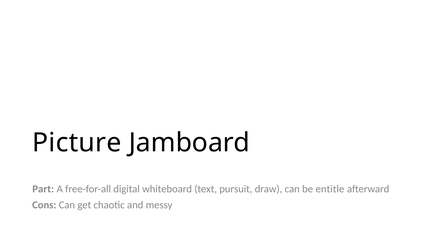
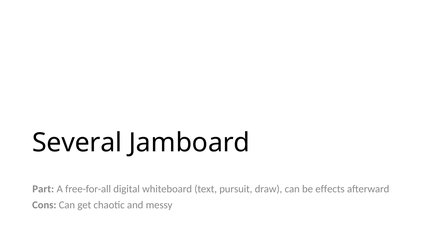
Picture: Picture -> Several
entitle: entitle -> effects
